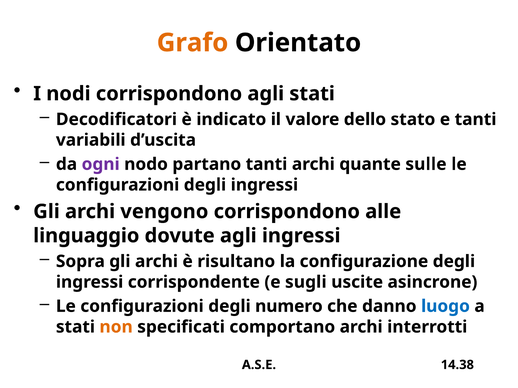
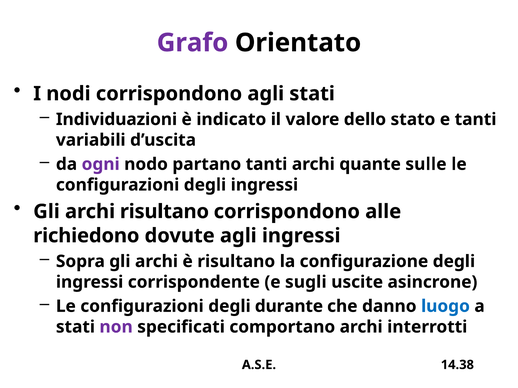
Grafo colour: orange -> purple
Decodificatori: Decodificatori -> Individuazioni
archi vengono: vengono -> risultano
linguaggio: linguaggio -> richiedono
numero: numero -> durante
non colour: orange -> purple
